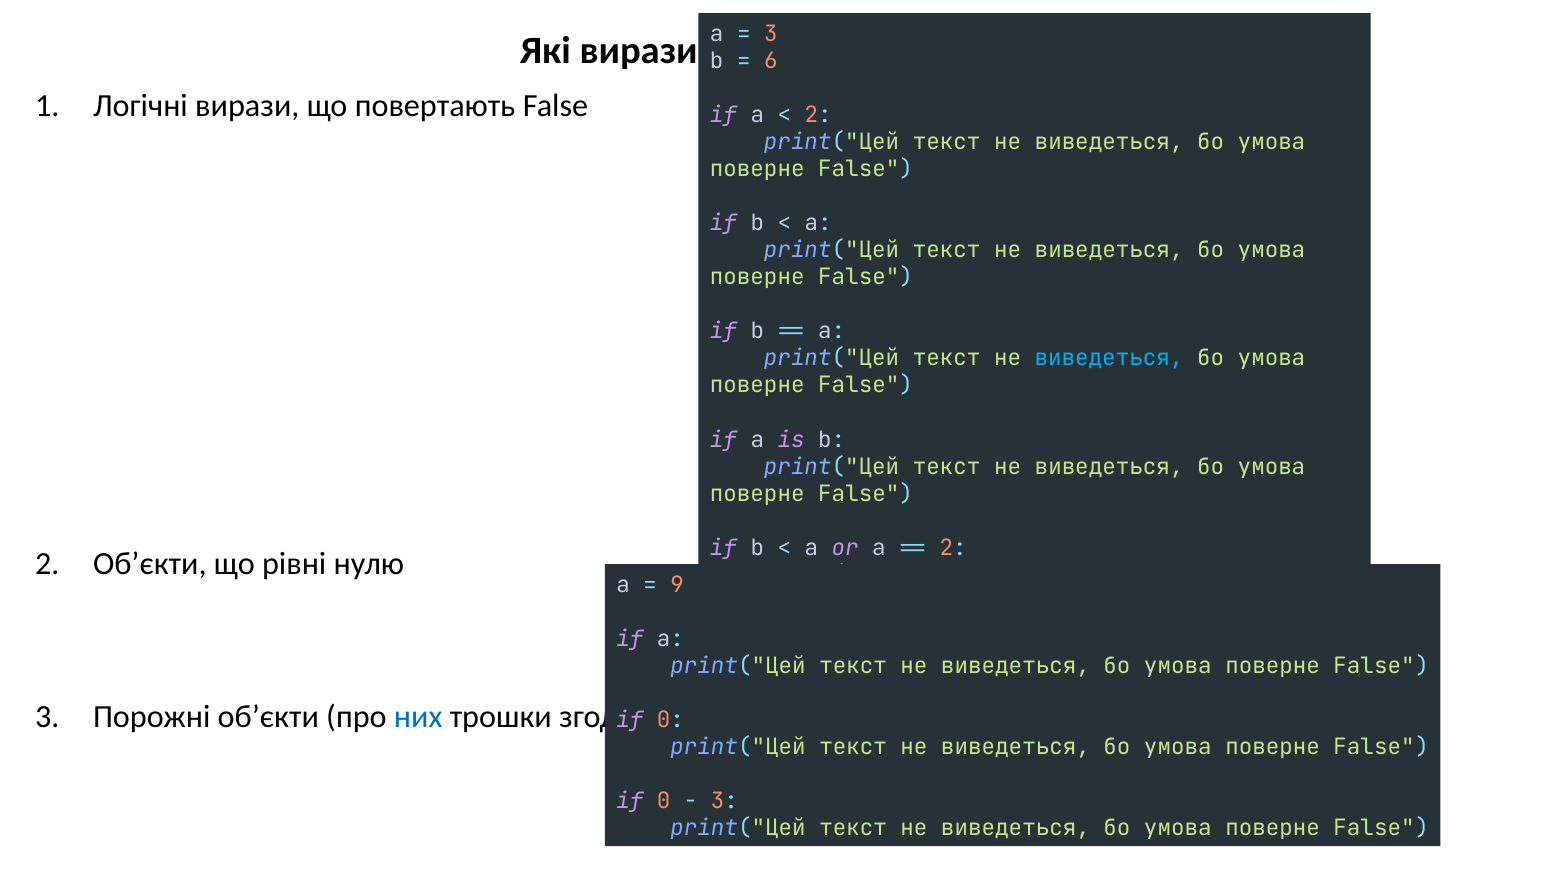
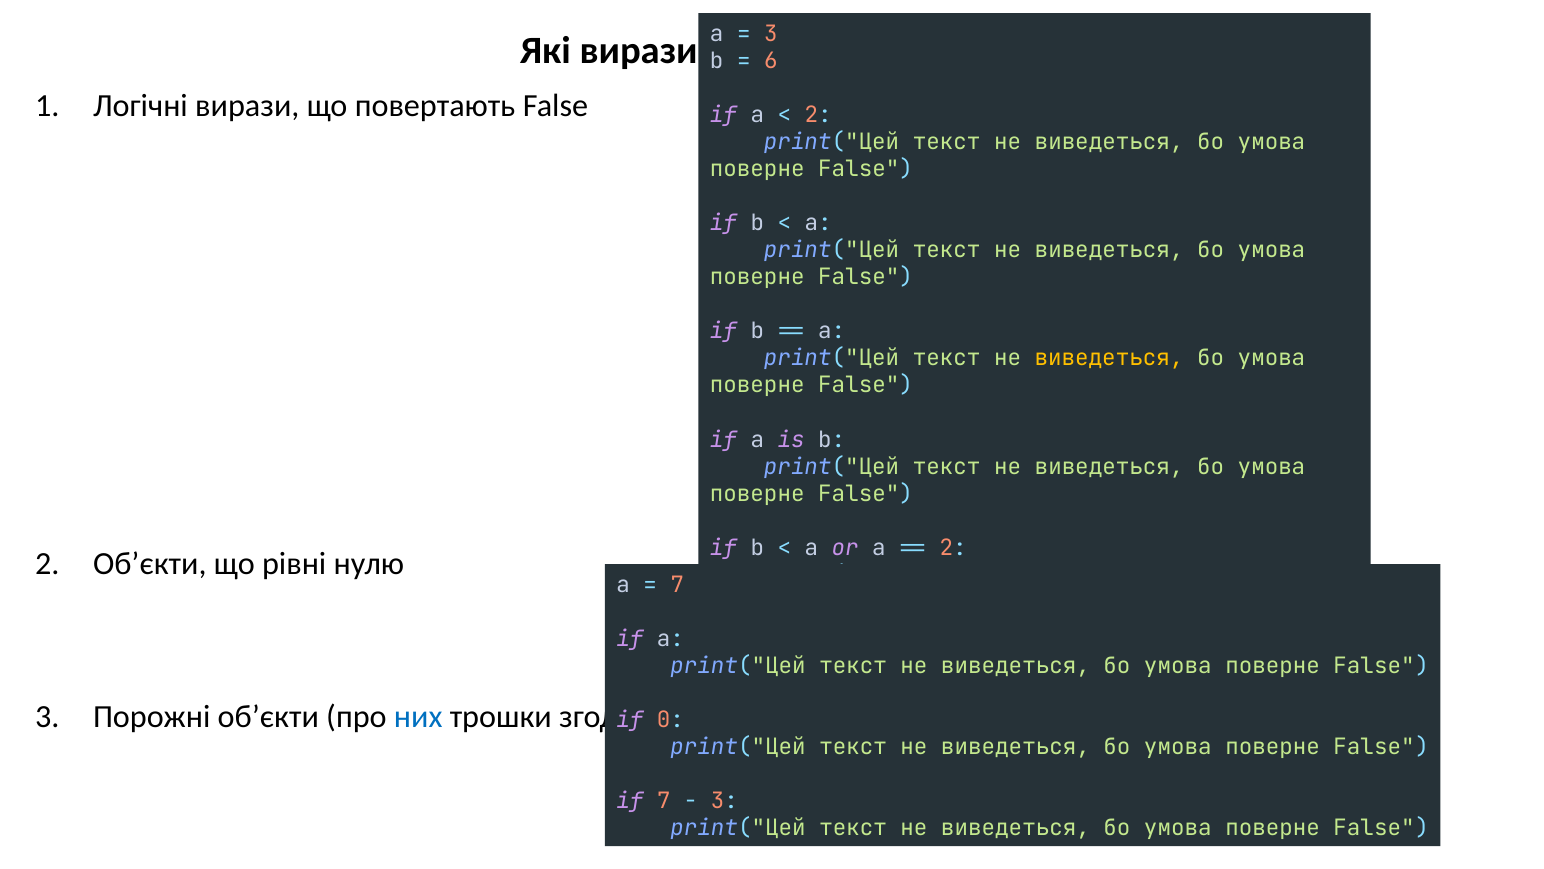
виведеться at (1109, 358) colour: light blue -> yellow
9 at (677, 585): 9 -> 7
0 at (664, 801): 0 -> 7
